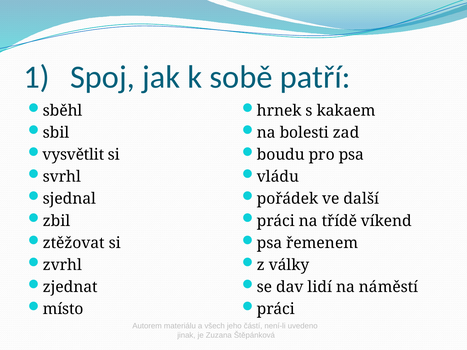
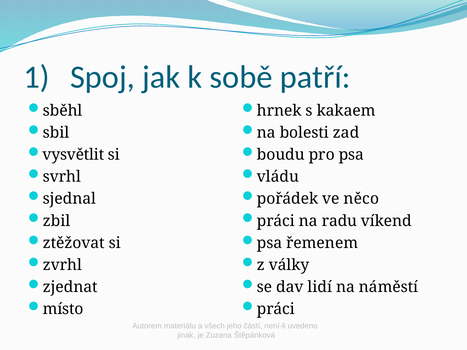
další: další -> něco
třídě: třídě -> radu
